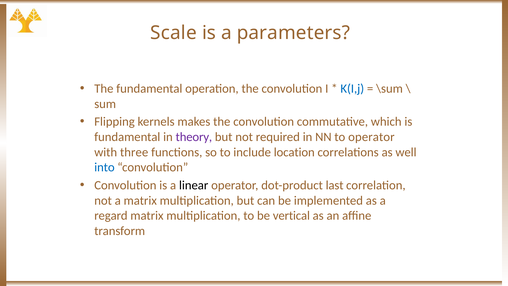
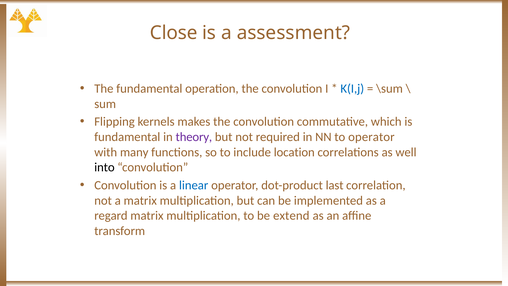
Scale: Scale -> Close
parameters: parameters -> assessment
three: three -> many
into colour: blue -> black
linear colour: black -> blue
vertical: vertical -> extend
